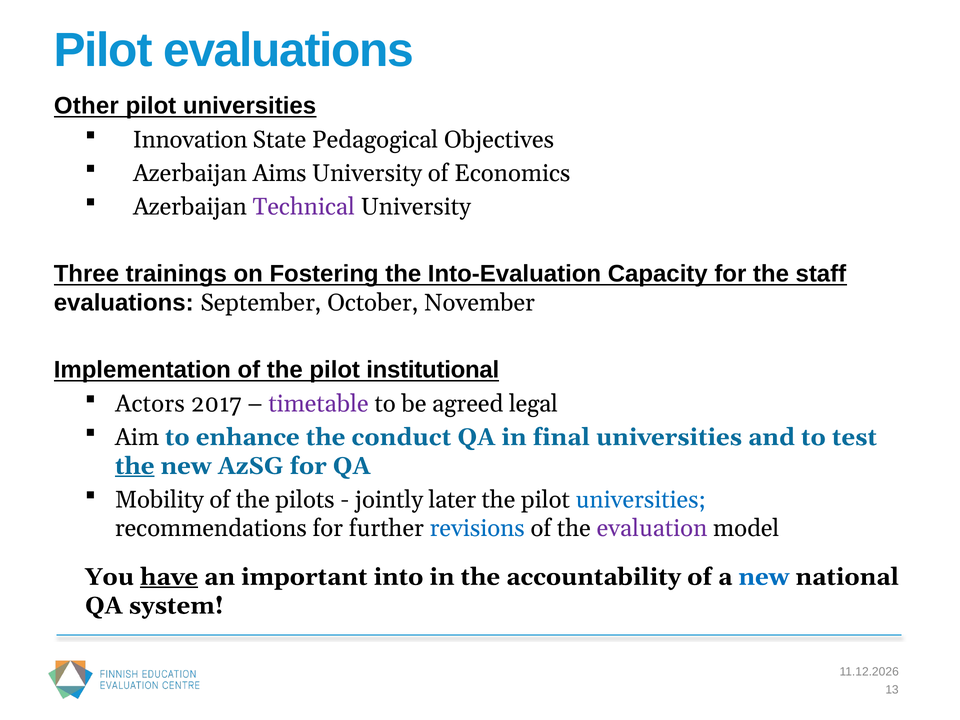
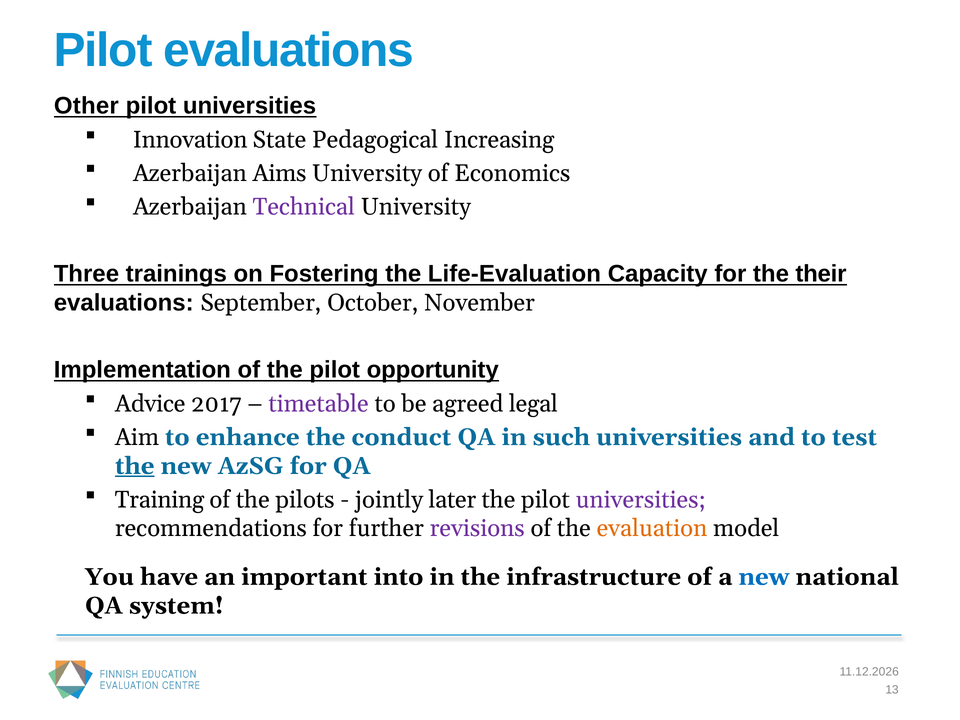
Objectives: Objectives -> Increasing
Into-Evaluation: Into-Evaluation -> Life-Evaluation
staff: staff -> their
institutional: institutional -> opportunity
Actors: Actors -> Advice
final: final -> such
Mobility: Mobility -> Training
universities at (641, 500) colour: blue -> purple
revisions colour: blue -> purple
evaluation colour: purple -> orange
have underline: present -> none
accountability: accountability -> infrastructure
